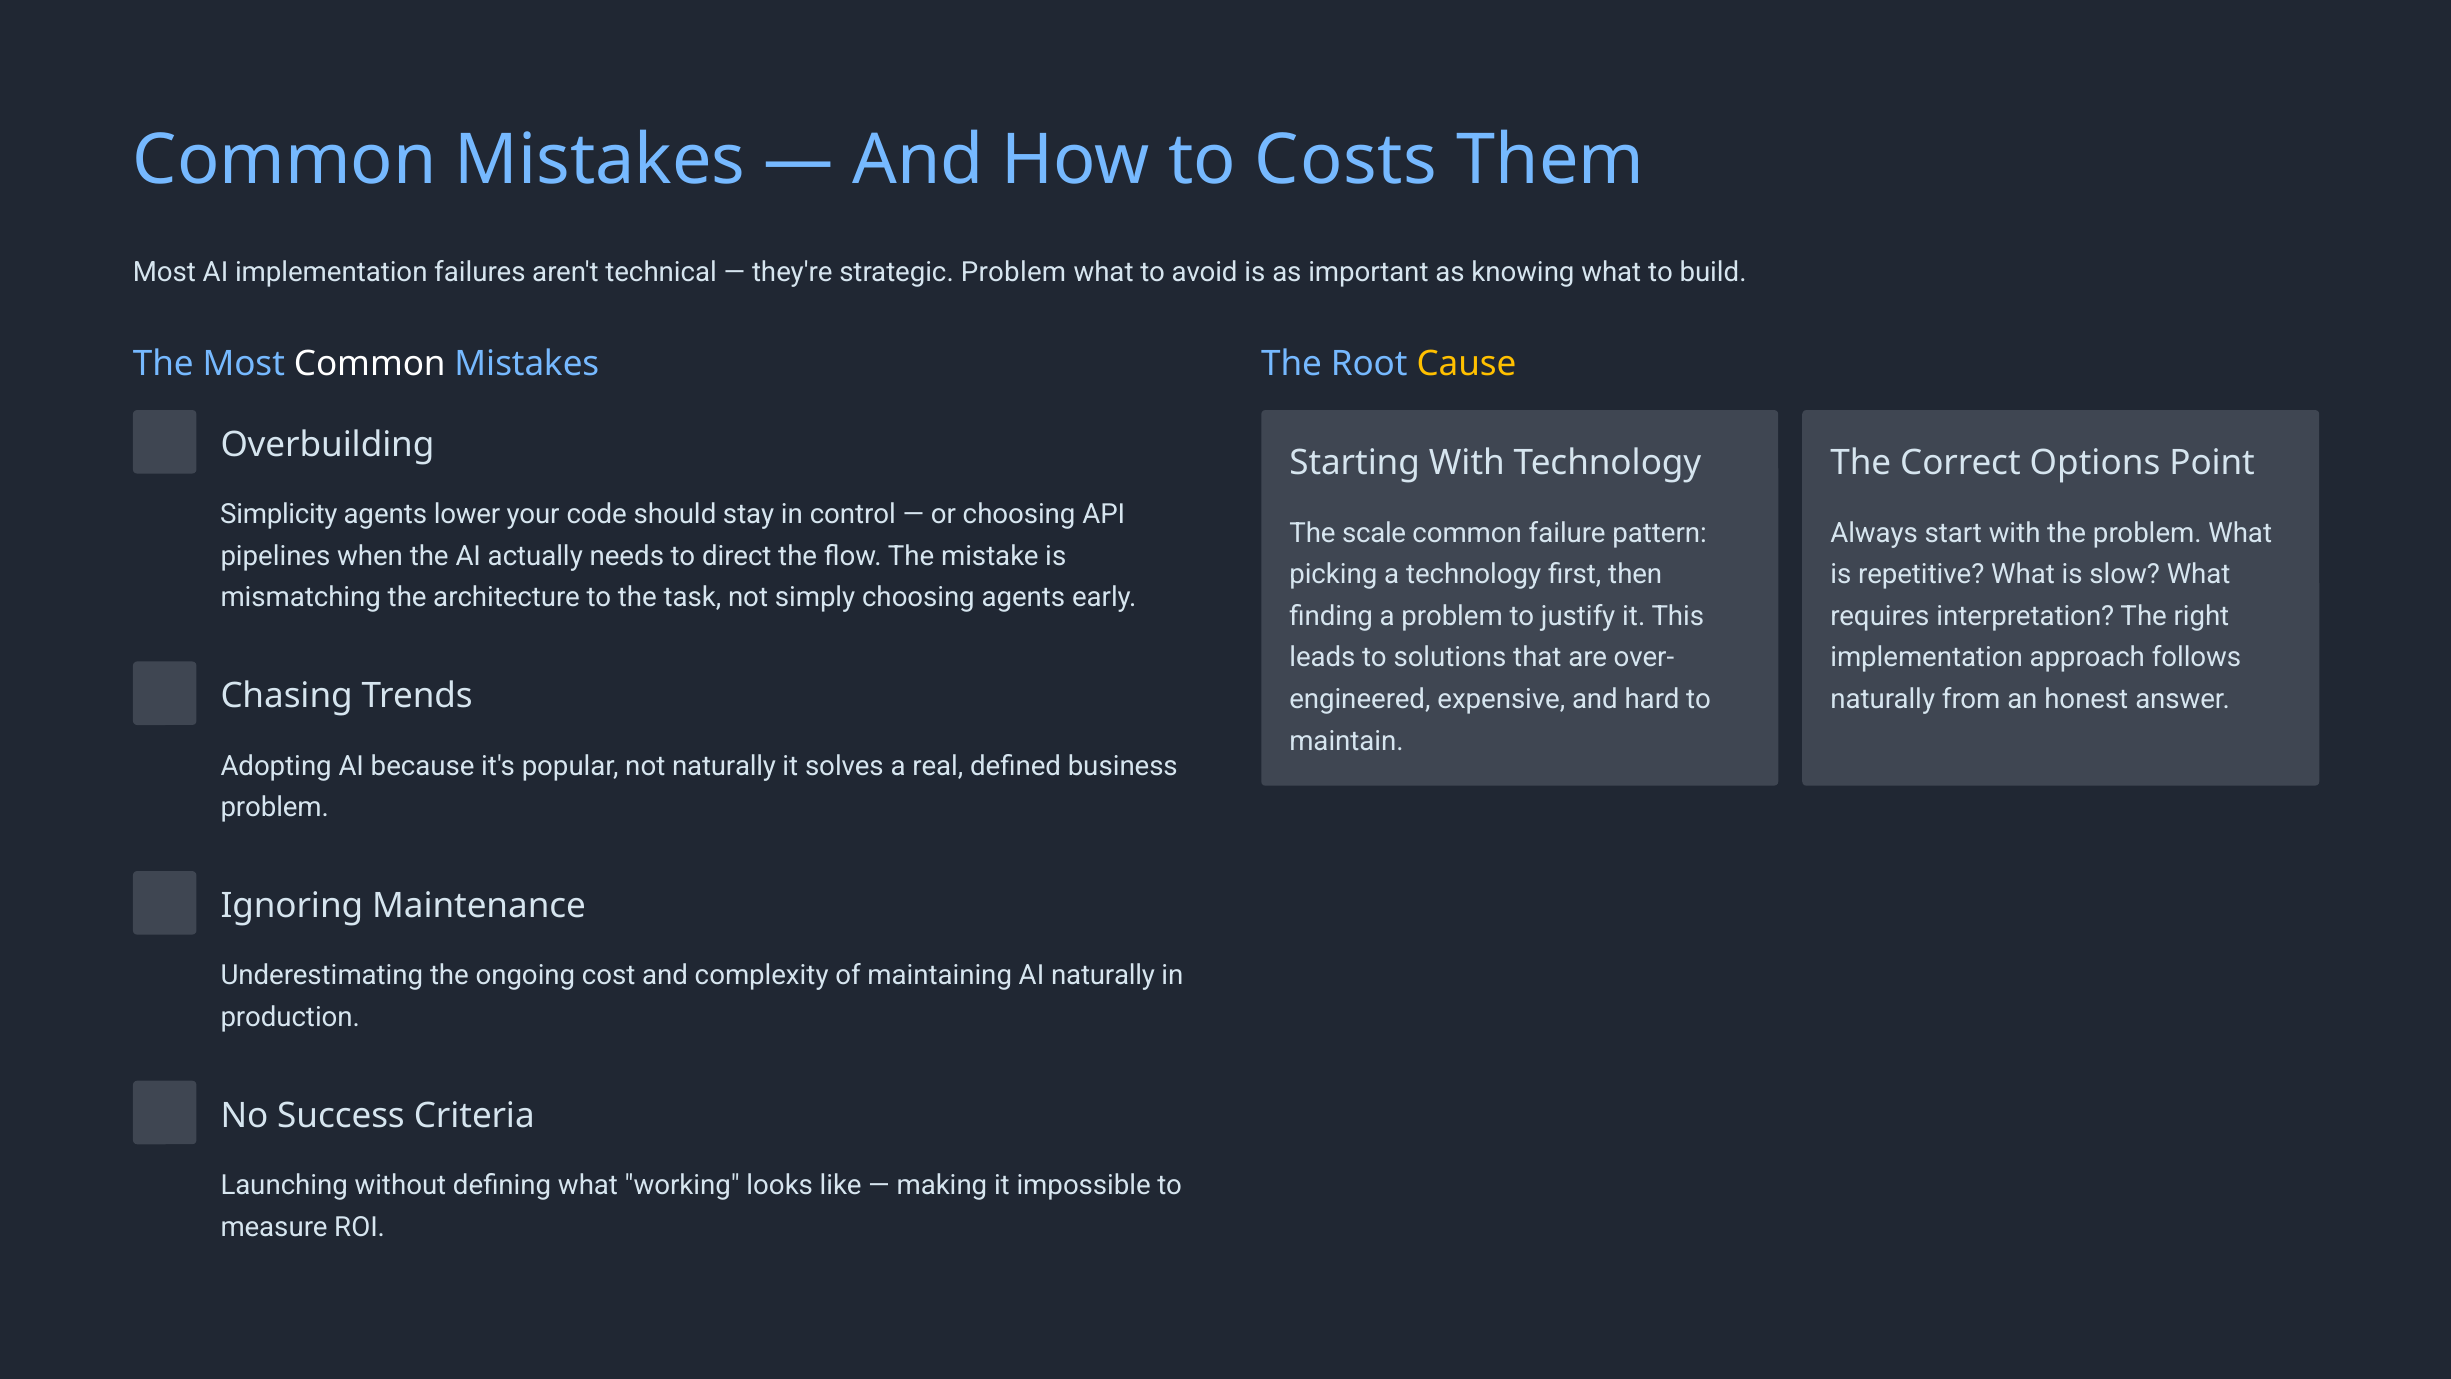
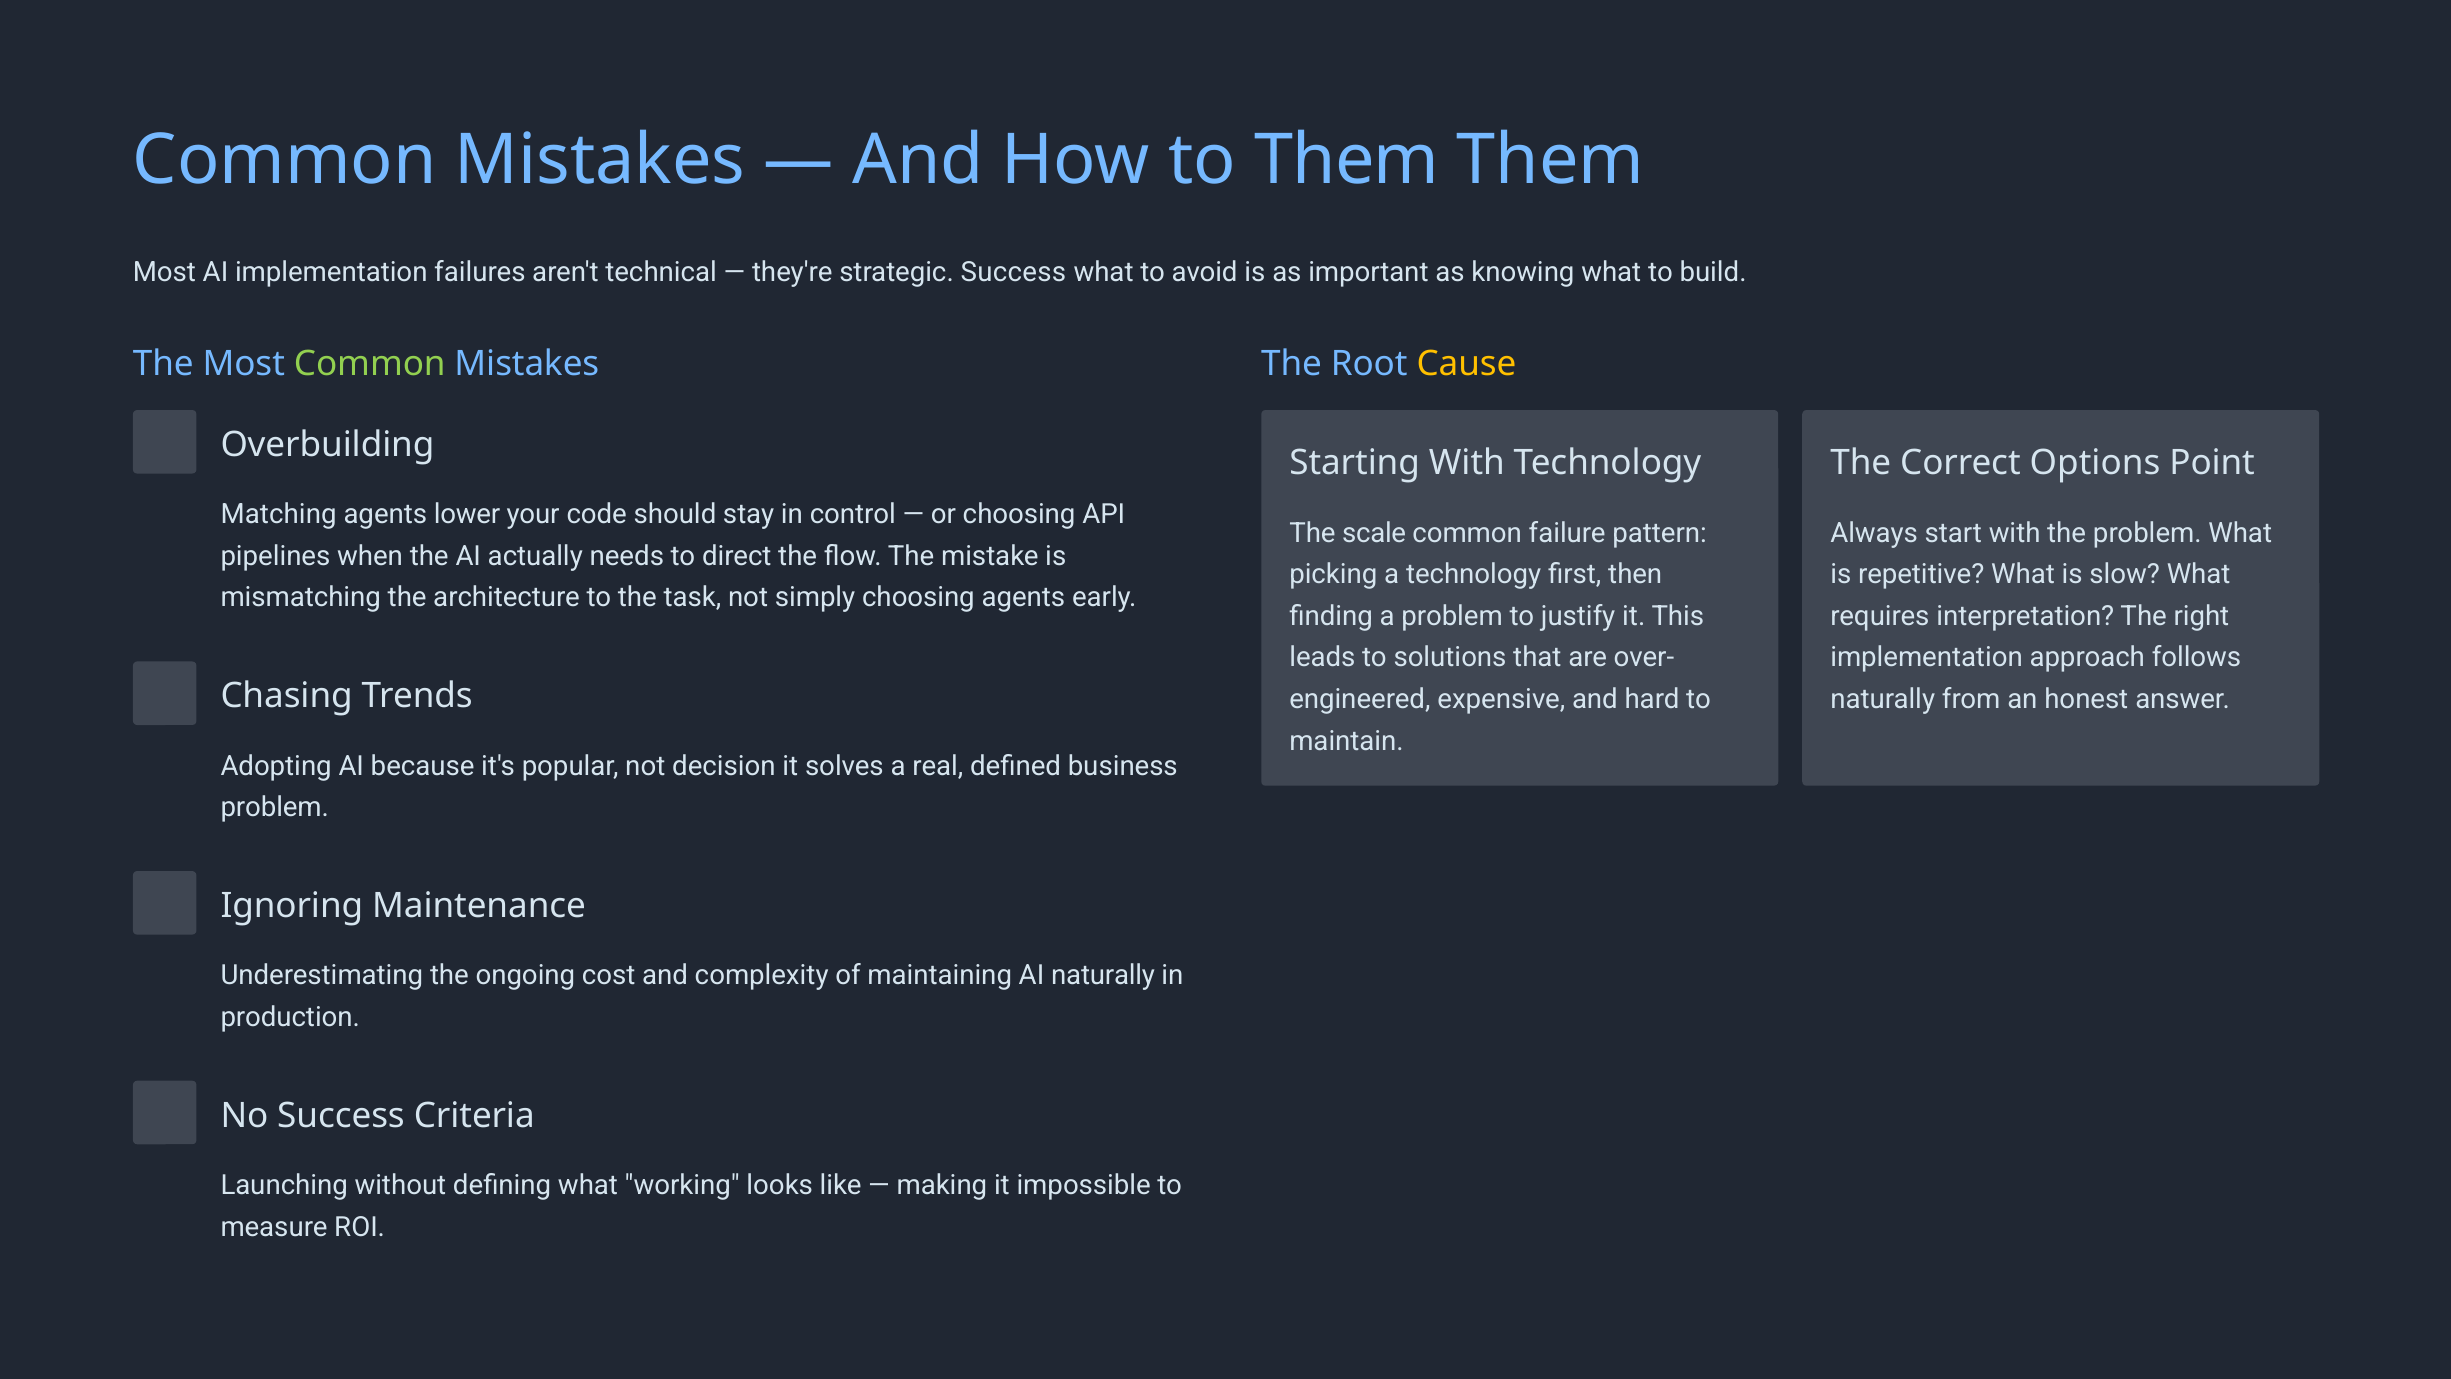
to Costs: Costs -> Them
strategic Problem: Problem -> Success
Common at (370, 364) colour: white -> light green
Simplicity: Simplicity -> Matching
not naturally: naturally -> decision
